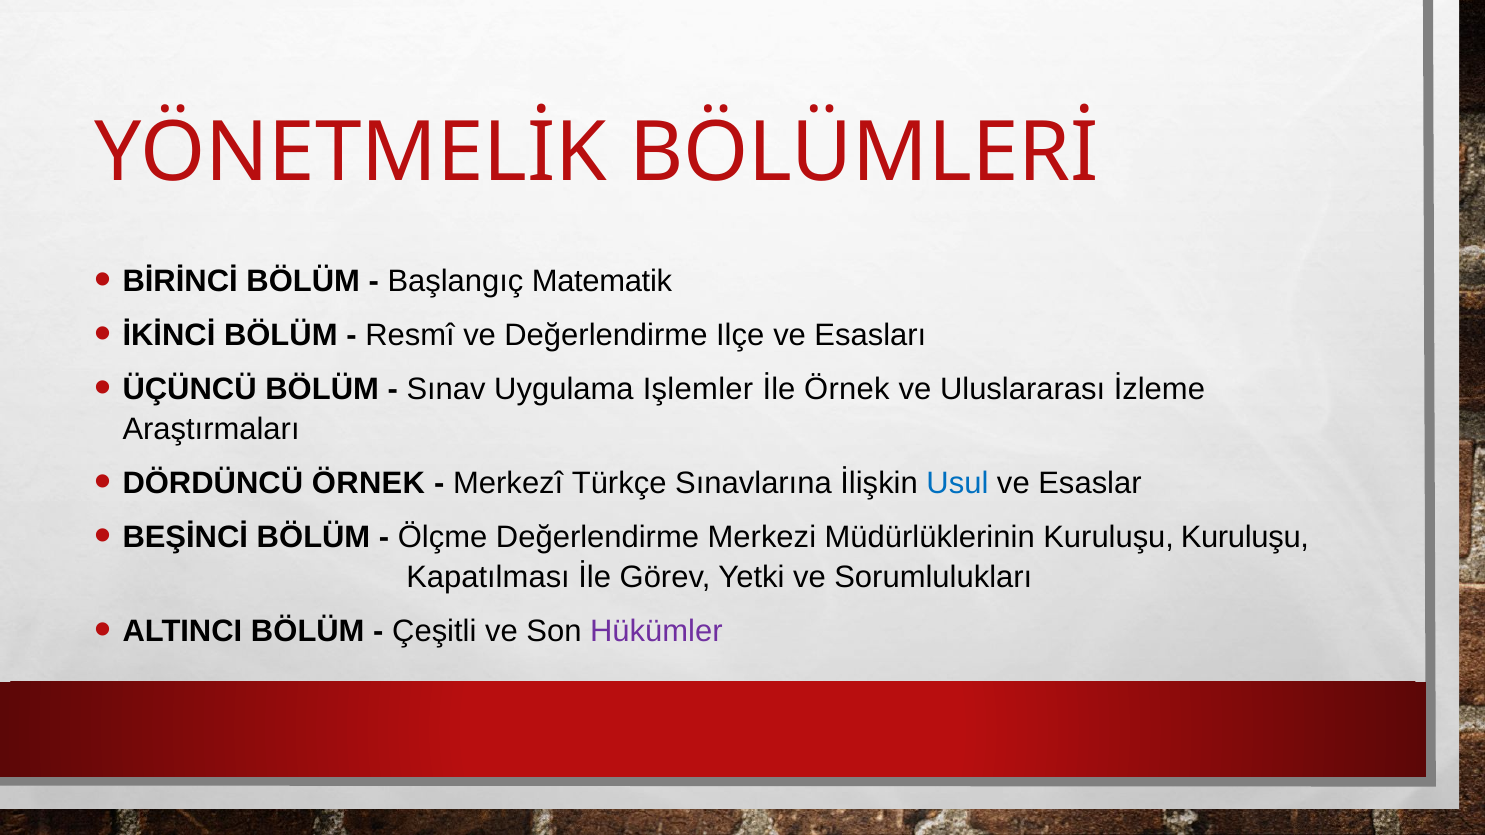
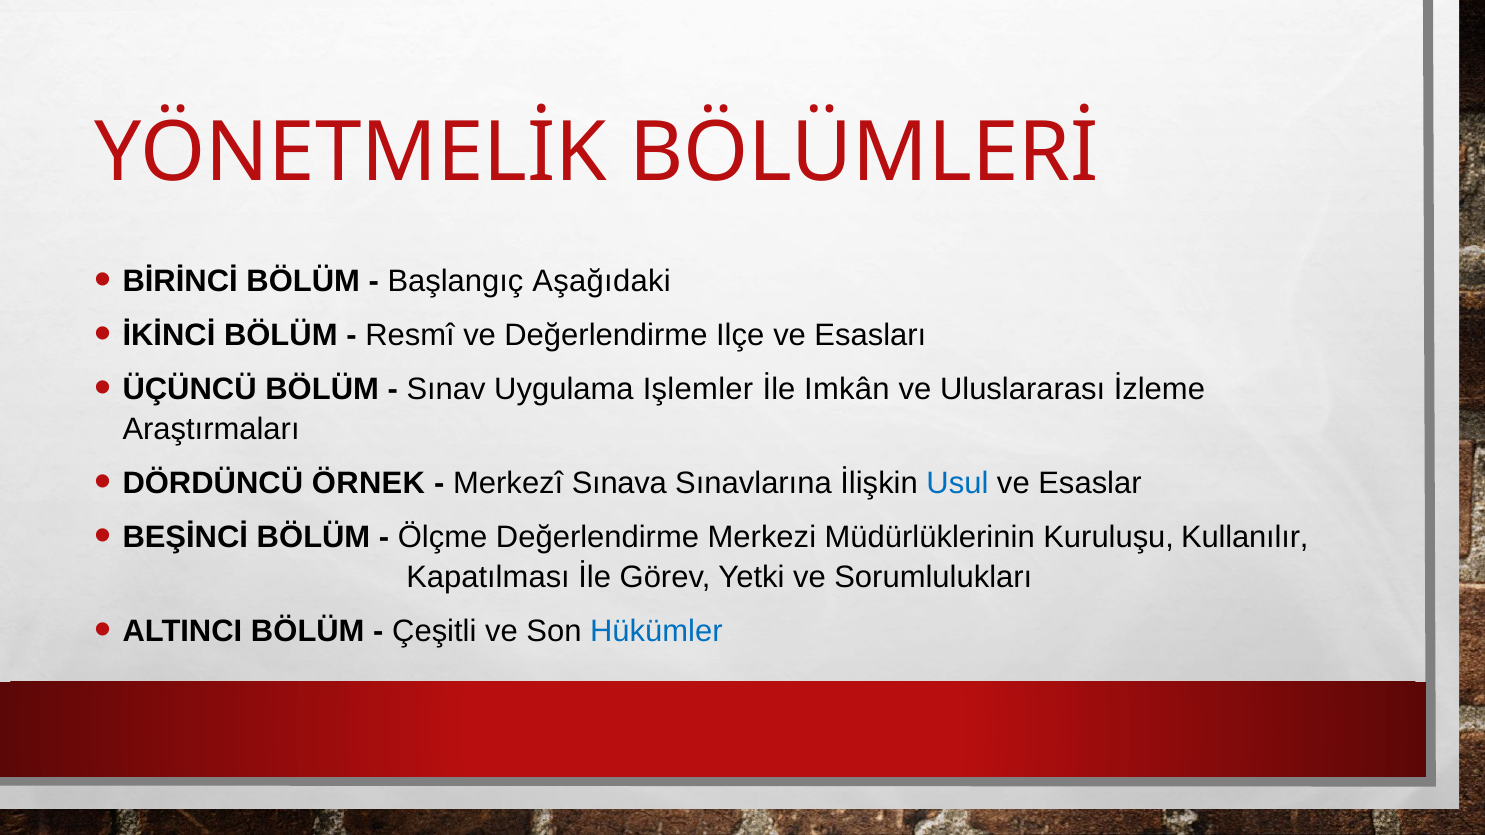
Matematik: Matematik -> Aşağıdaki
İle Örnek: Örnek -> Imkân
Türkçe: Türkçe -> Sınava
Kuruluşu Kuruluşu: Kuruluşu -> Kullanılır
Hükümler colour: purple -> blue
